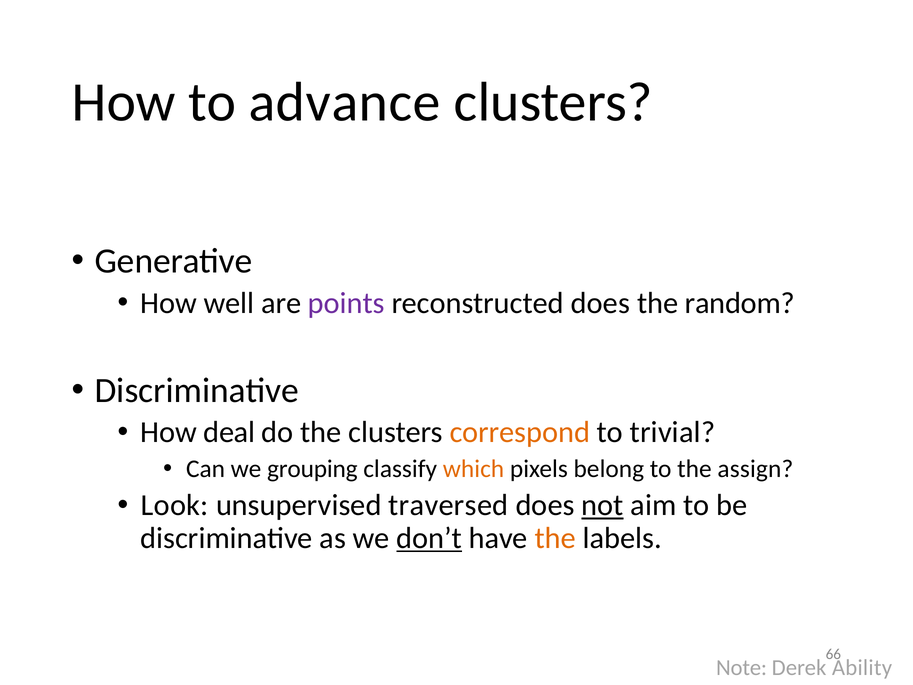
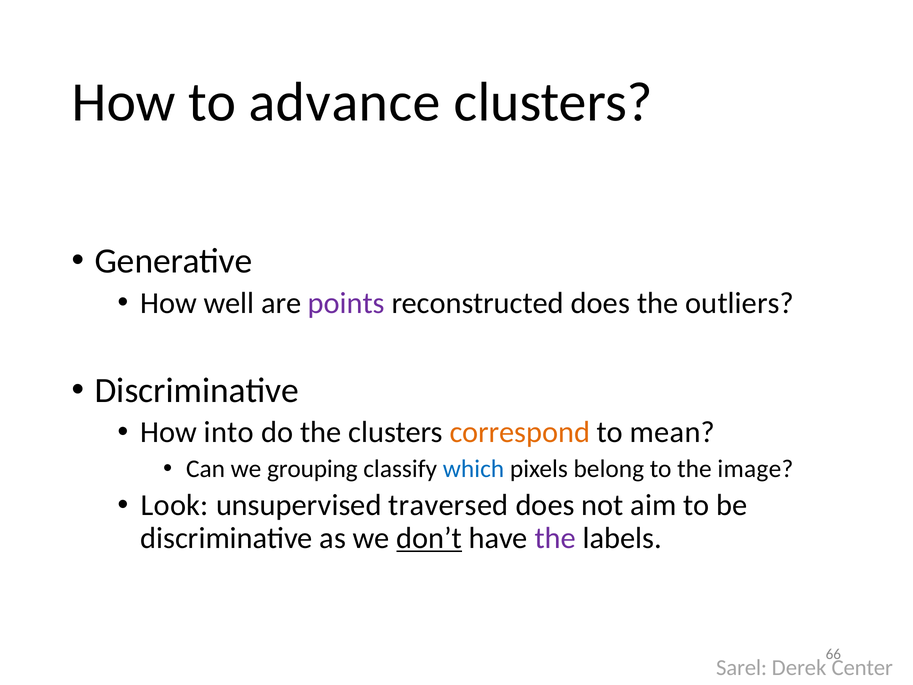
random: random -> outliers
deal: deal -> into
trivial: trivial -> mean
which colour: orange -> blue
assign: assign -> image
not underline: present -> none
the at (555, 538) colour: orange -> purple
Note: Note -> Sarel
Ability: Ability -> Center
